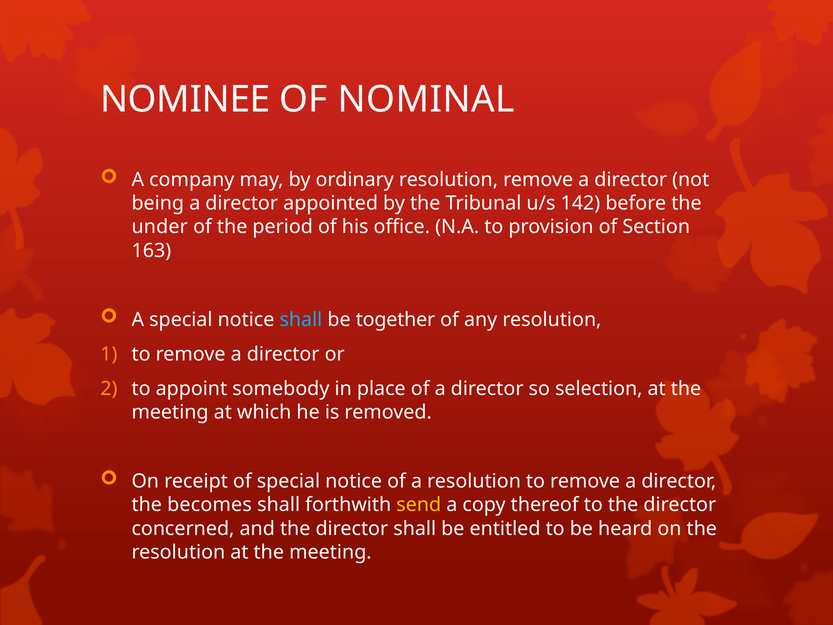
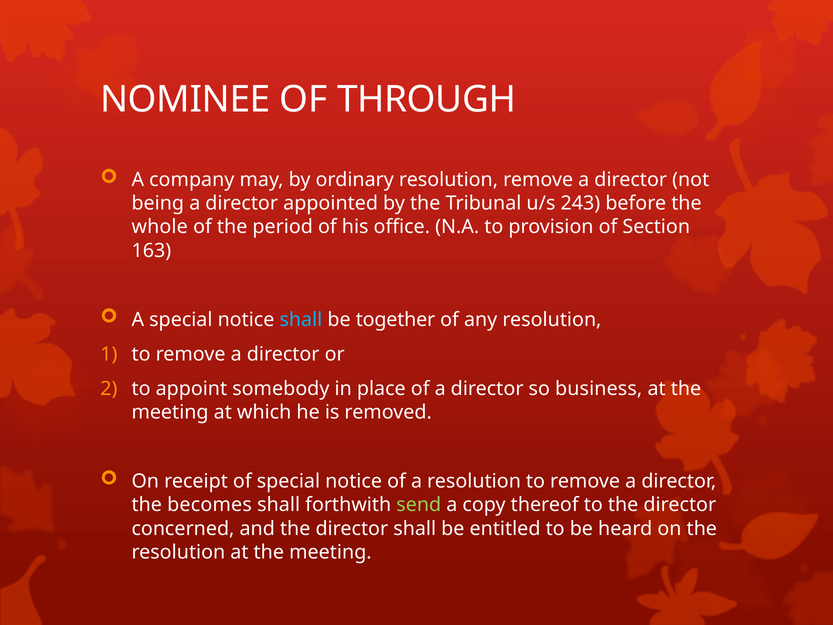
NOMINAL: NOMINAL -> THROUGH
142: 142 -> 243
under: under -> whole
selection: selection -> business
send colour: yellow -> light green
